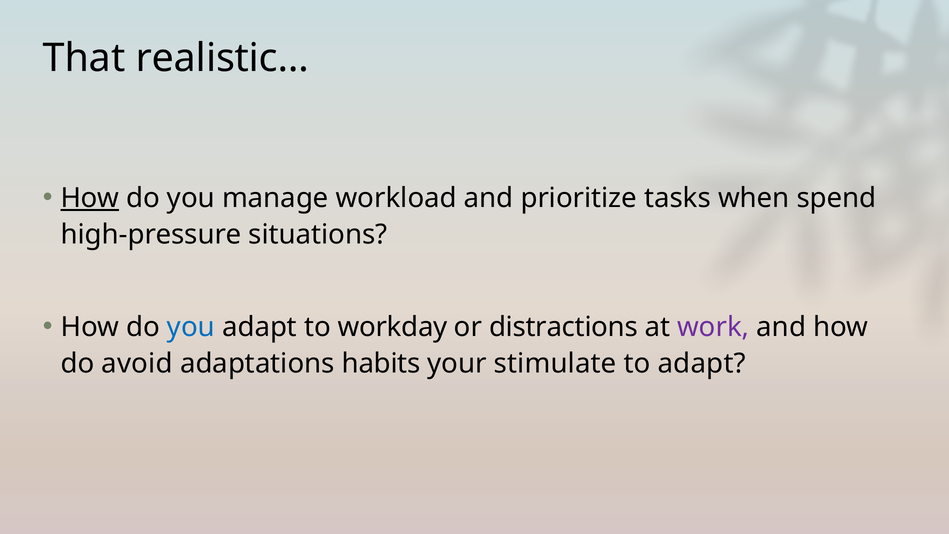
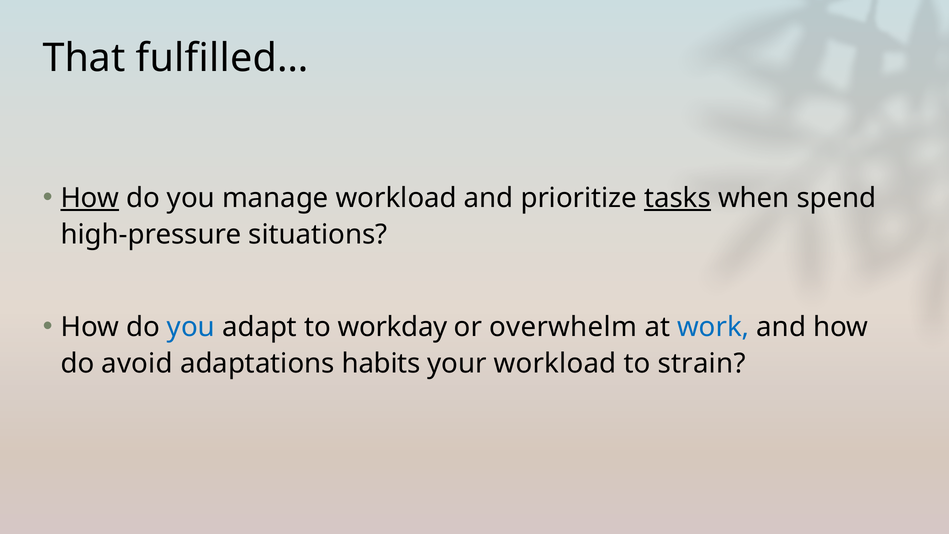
realistic…: realistic… -> fulfilled…
tasks underline: none -> present
distractions: distractions -> overwhelm
work colour: purple -> blue
your stimulate: stimulate -> workload
to adapt: adapt -> strain
